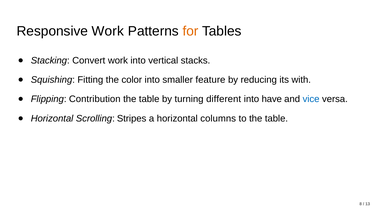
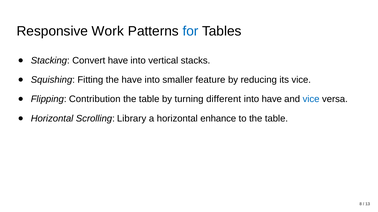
for colour: orange -> blue
Convert work: work -> have
the color: color -> have
its with: with -> vice
Stripes: Stripes -> Library
columns: columns -> enhance
